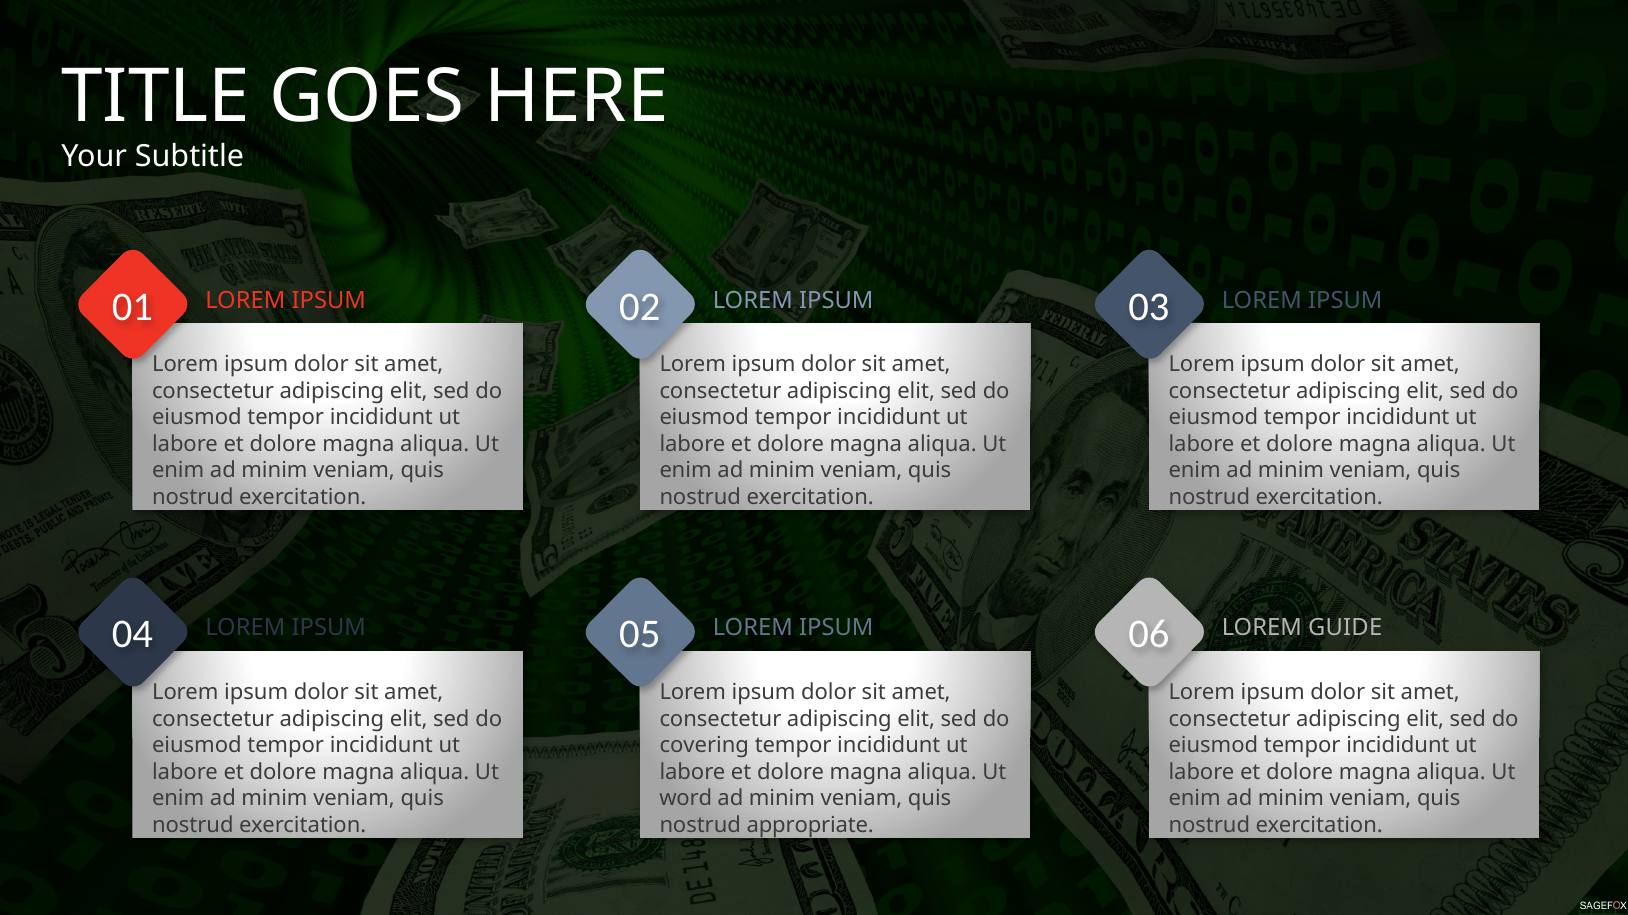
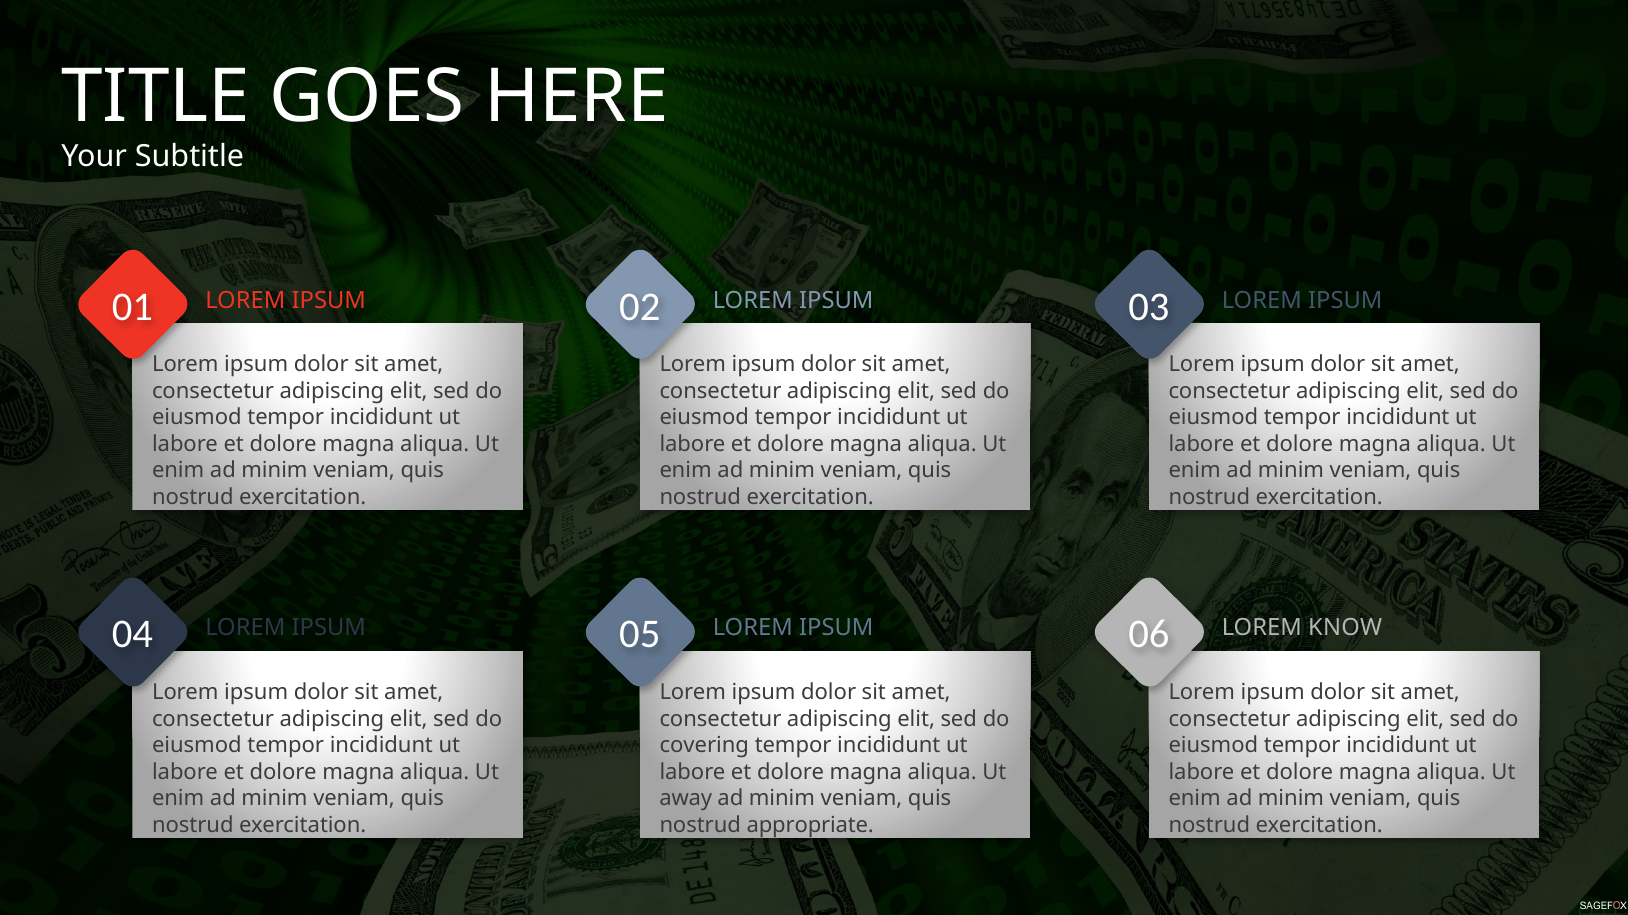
GUIDE: GUIDE -> KNOW
word: word -> away
